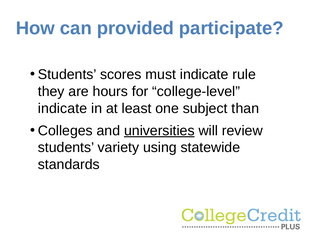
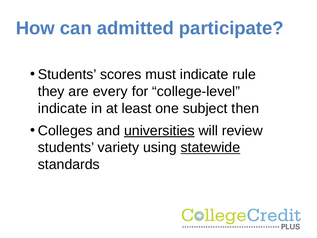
provided: provided -> admitted
hours: hours -> every
than: than -> then
statewide underline: none -> present
